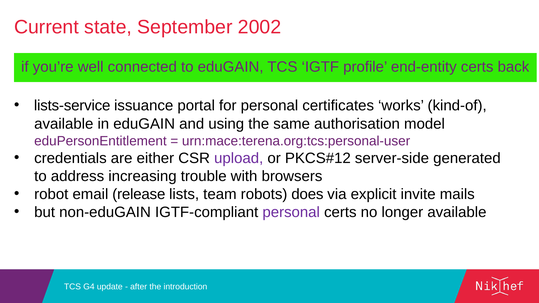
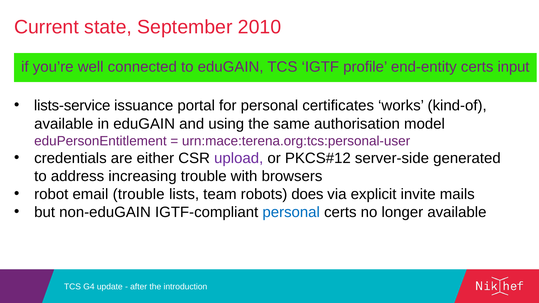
2002: 2002 -> 2010
back: back -> input
email release: release -> trouble
personal at (291, 212) colour: purple -> blue
